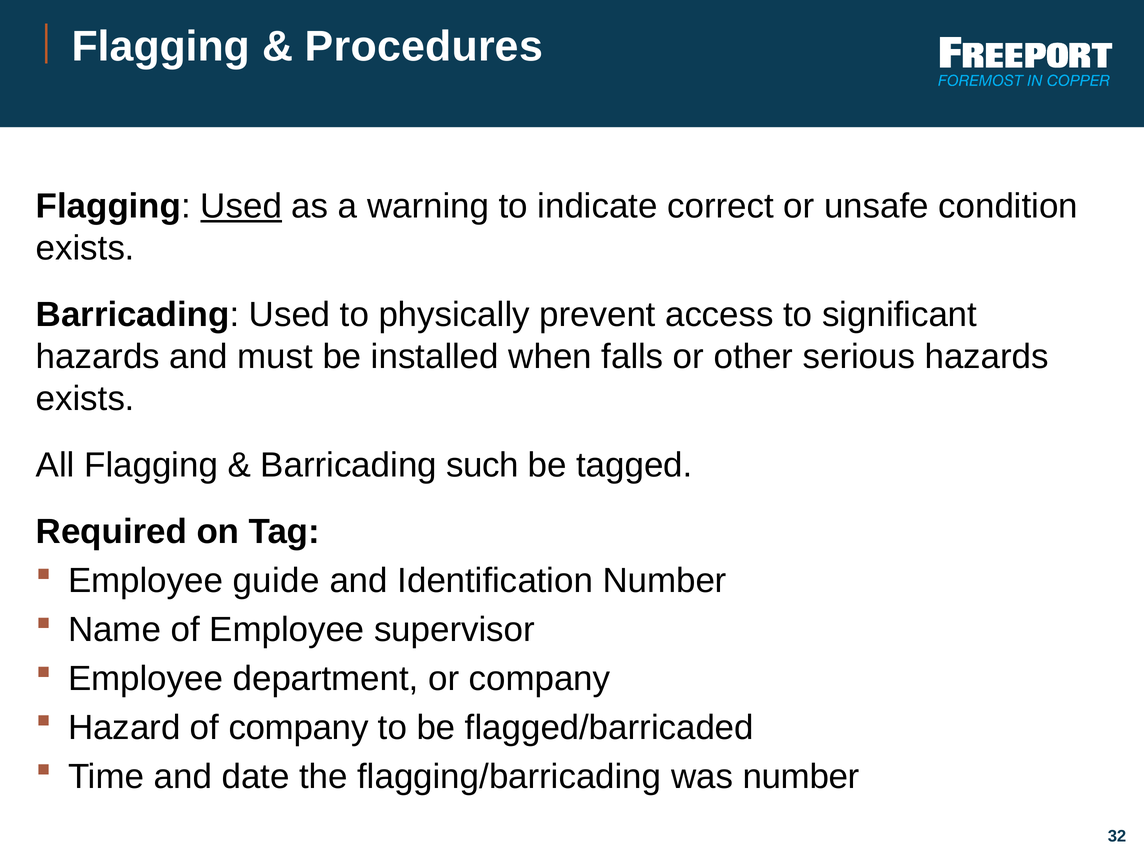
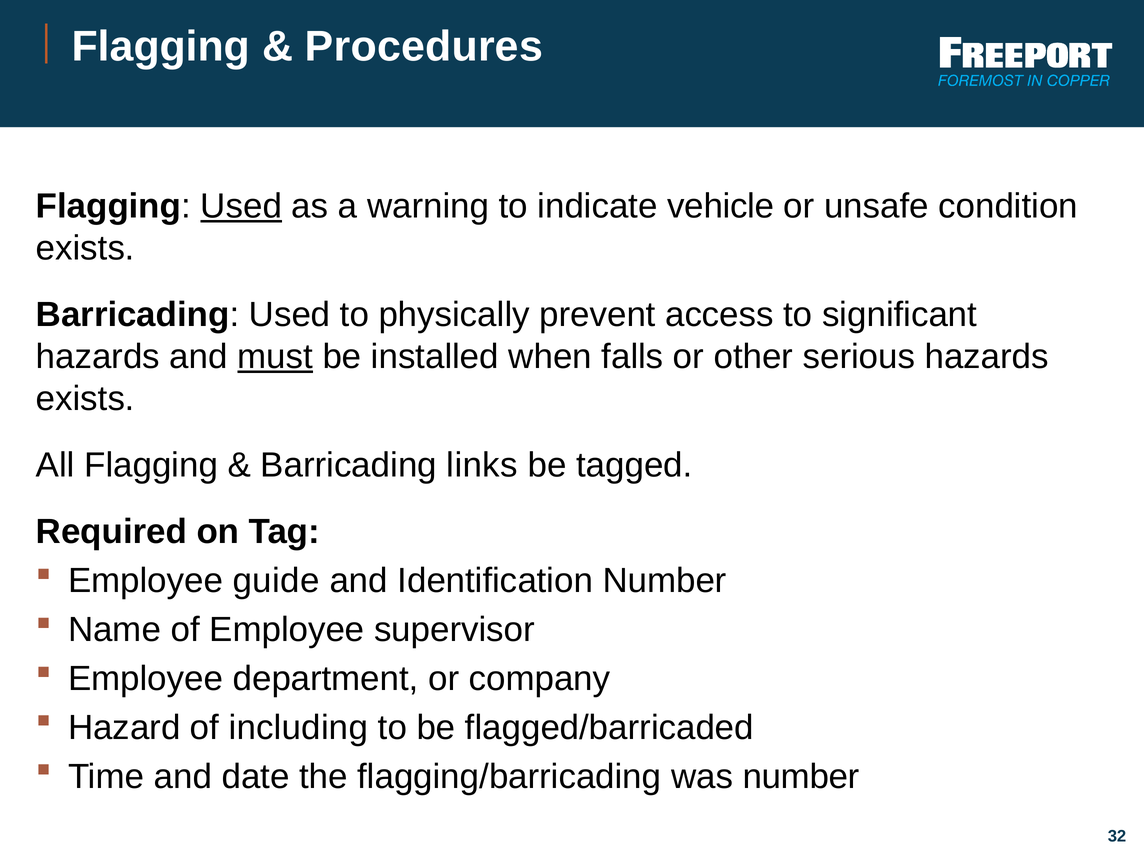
correct: correct -> vehicle
must underline: none -> present
such: such -> links
of company: company -> including
